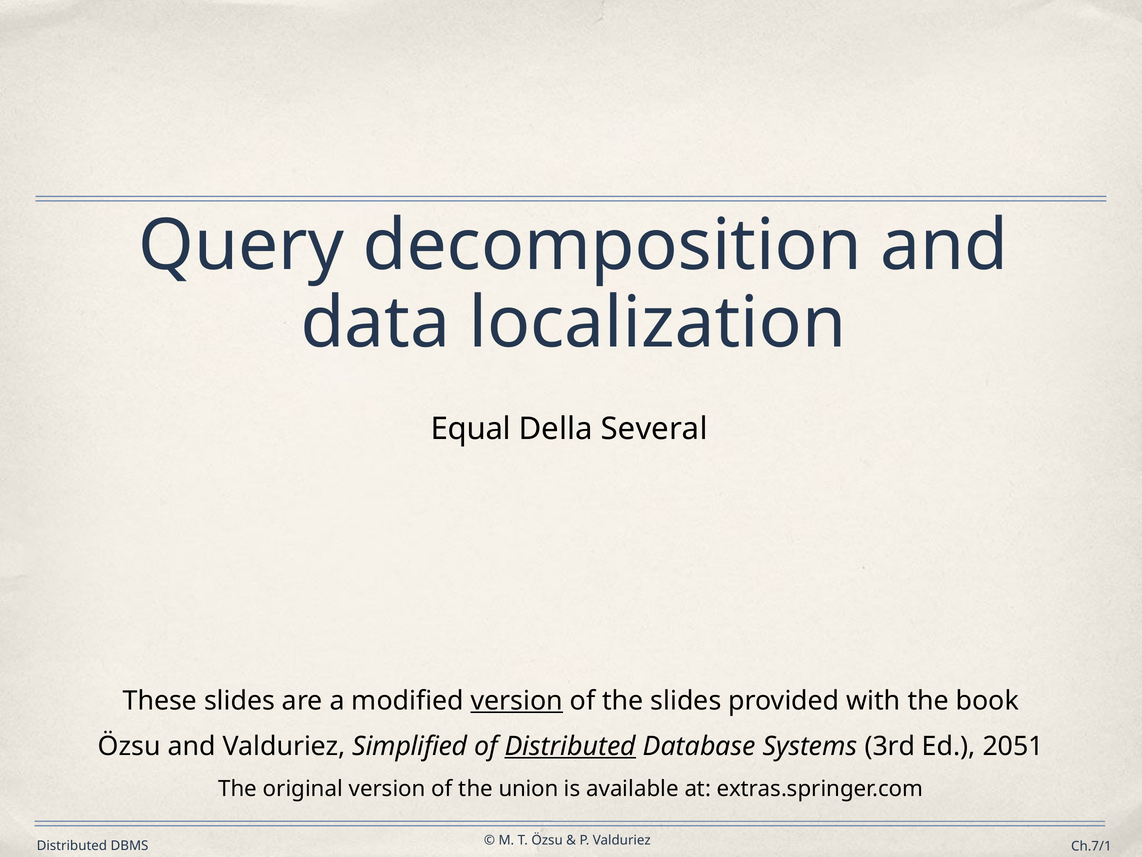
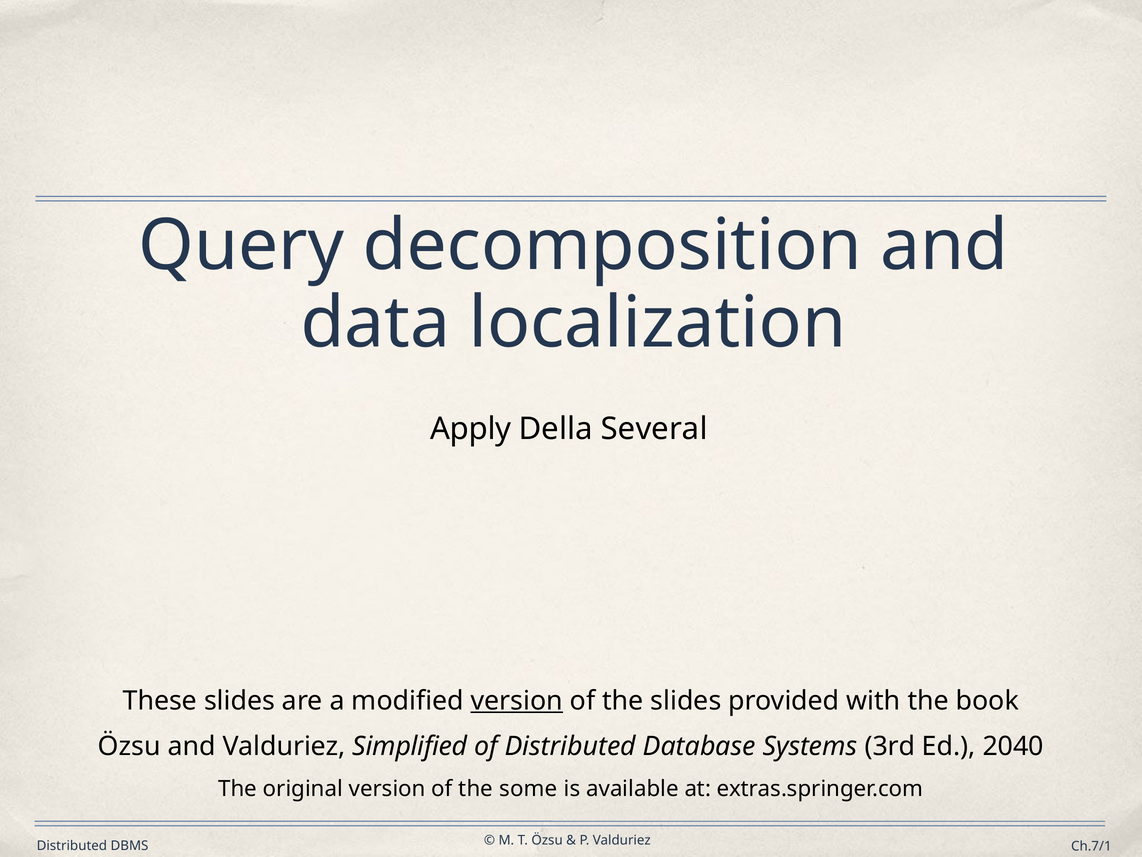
Equal: Equal -> Apply
Distributed at (570, 746) underline: present -> none
2051: 2051 -> 2040
union: union -> some
